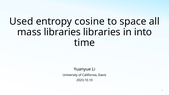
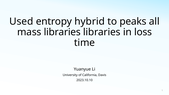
cosine: cosine -> hybrid
space: space -> peaks
into: into -> loss
